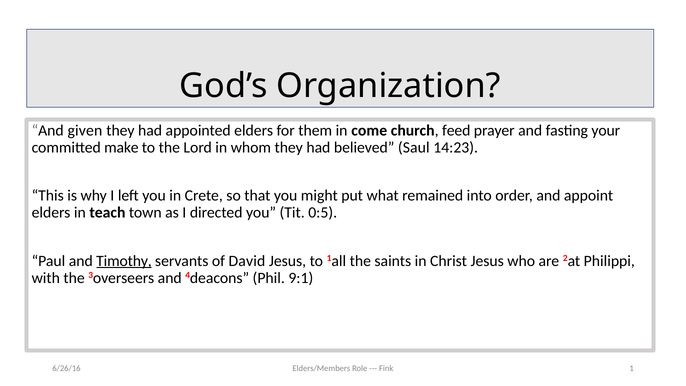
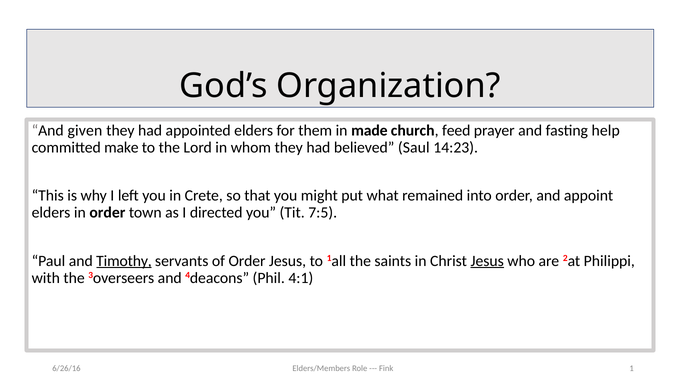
come: come -> made
your: your -> help
in teach: teach -> order
0:5: 0:5 -> 7:5
of David: David -> Order
Jesus at (487, 261) underline: none -> present
9:1: 9:1 -> 4:1
